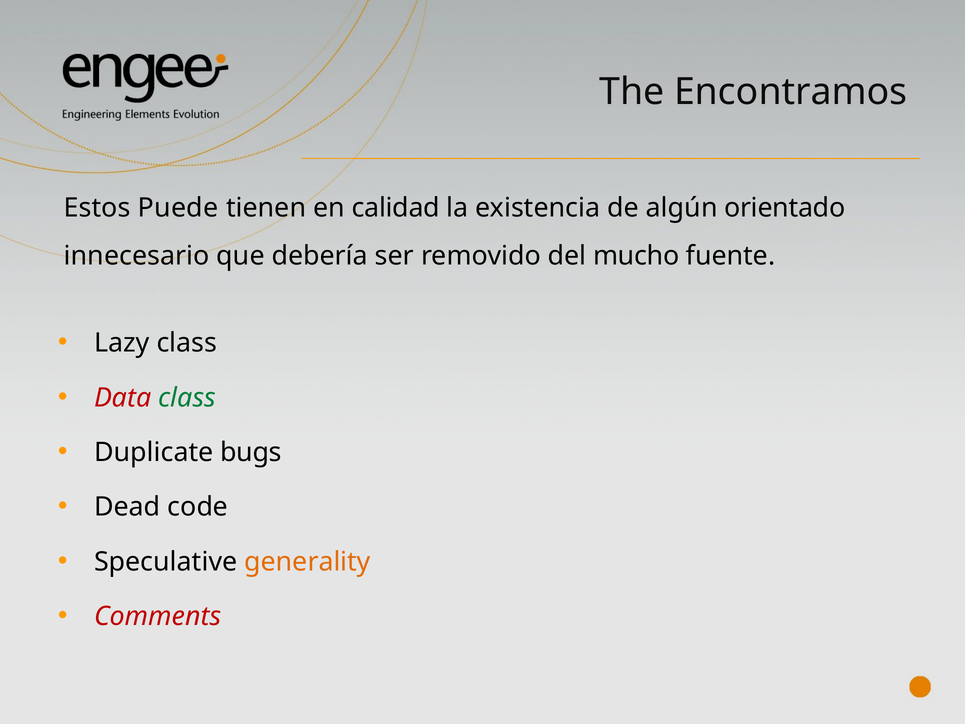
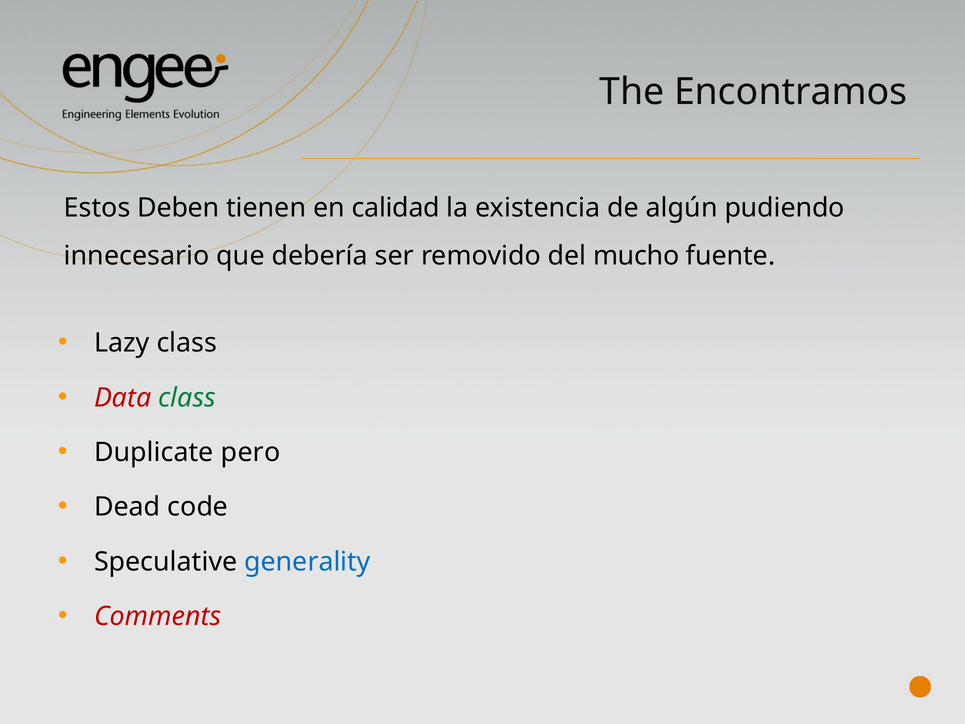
Puede: Puede -> Deben
orientado: orientado -> pudiendo
bugs: bugs -> pero
generality colour: orange -> blue
